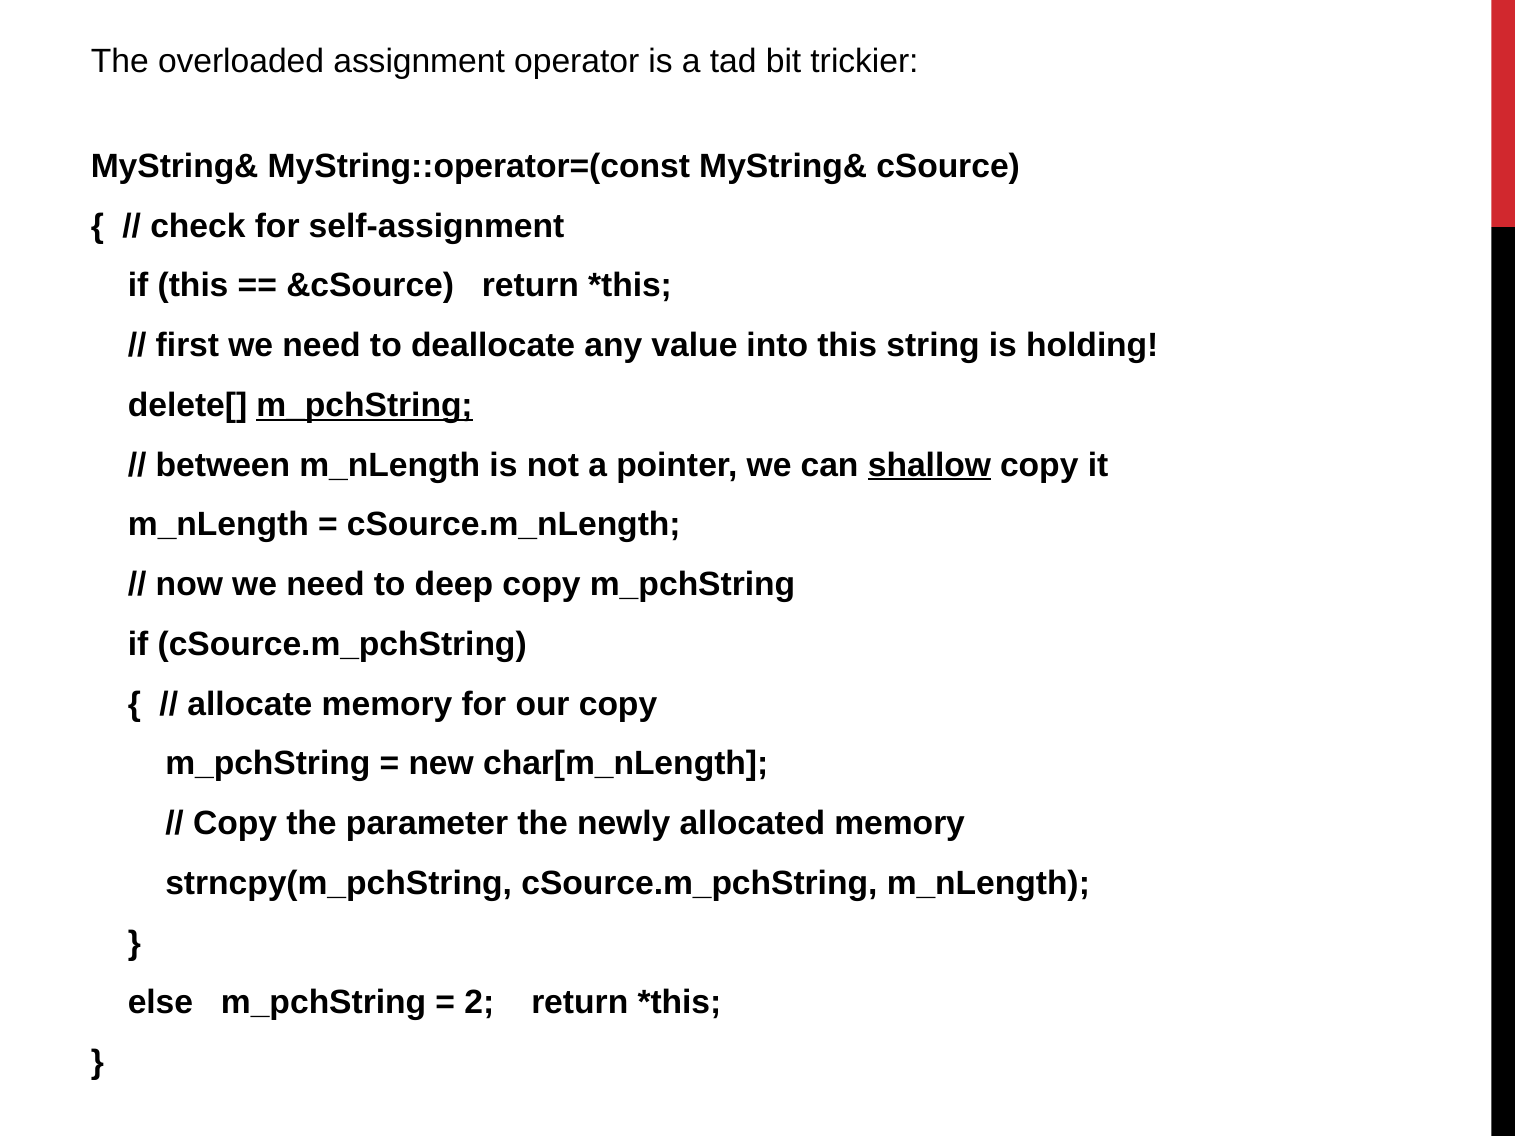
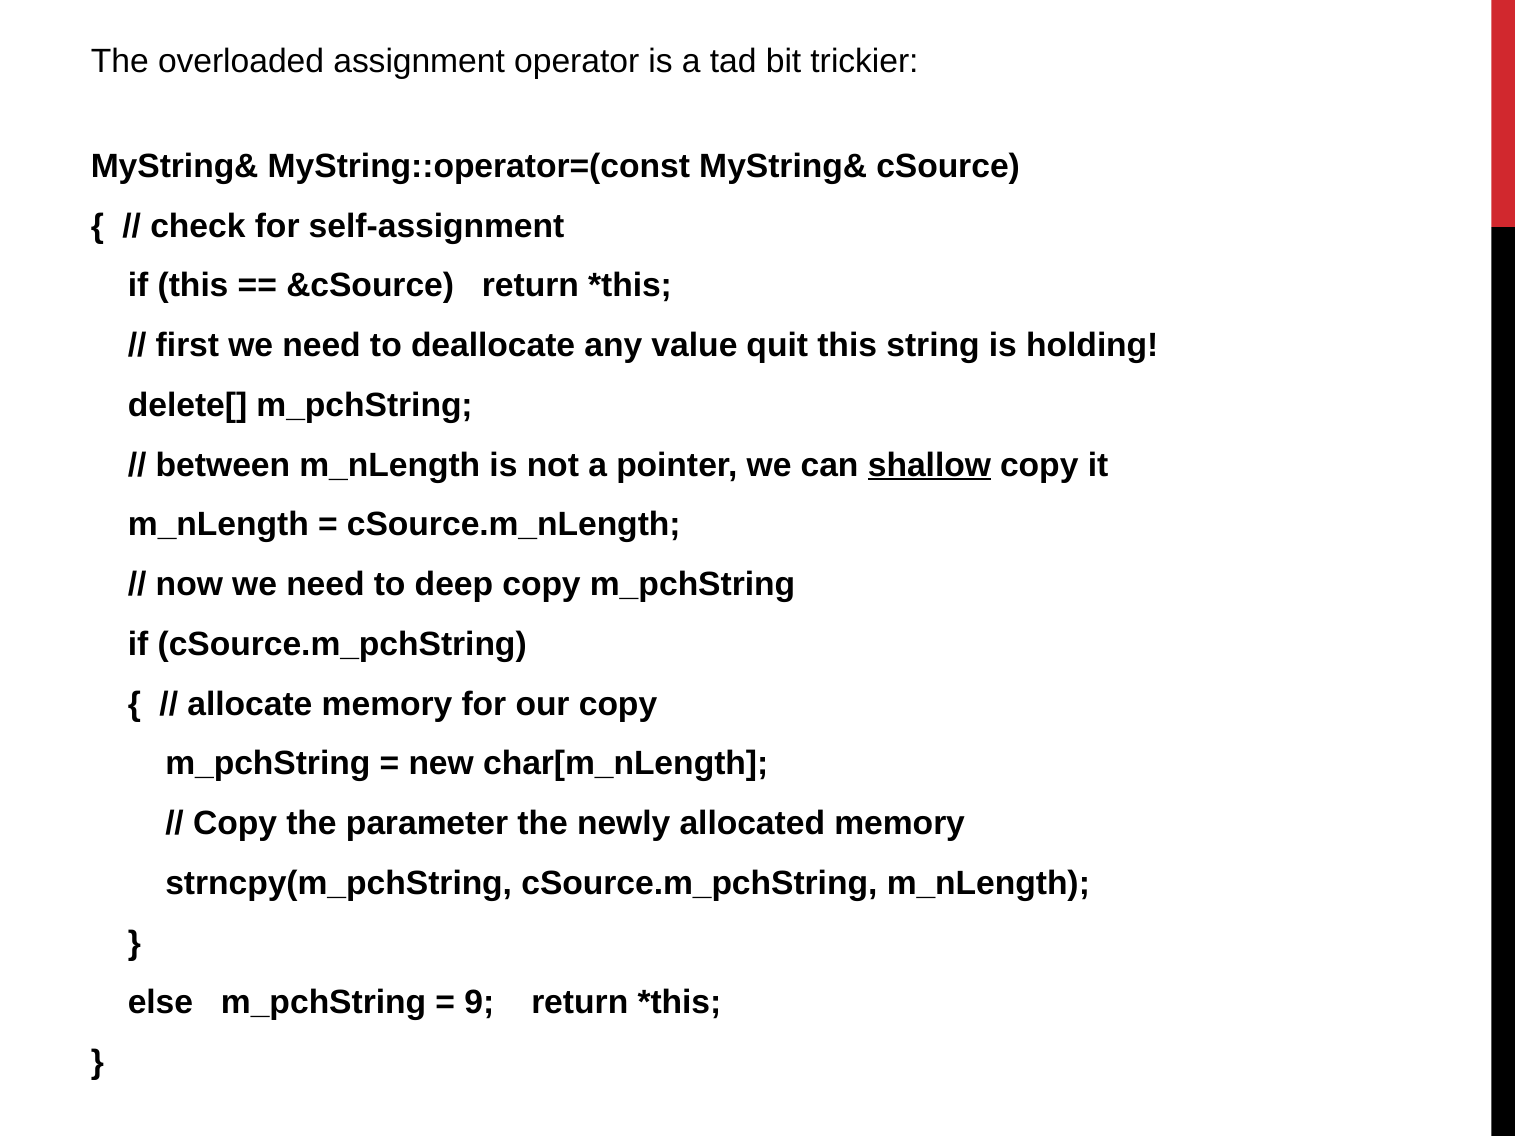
into: into -> quit
m_pchString at (365, 405) underline: present -> none
2: 2 -> 9
